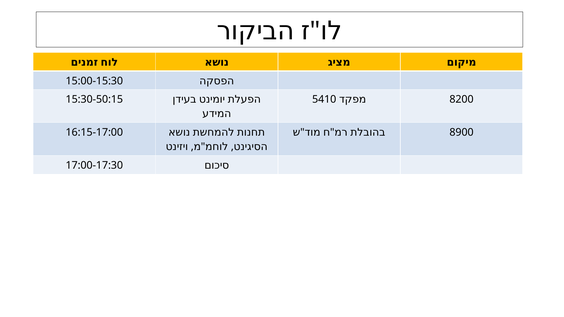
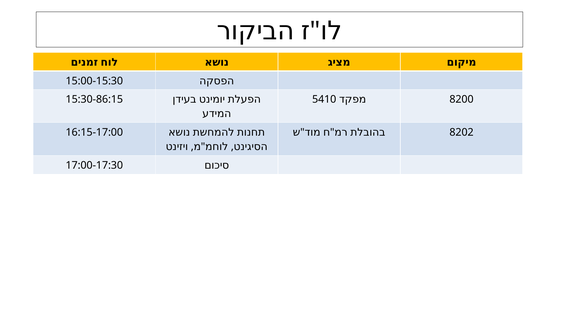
15:30-50:15: 15:30-50:15 -> 15:30-86:15
8900: 8900 -> 8202
